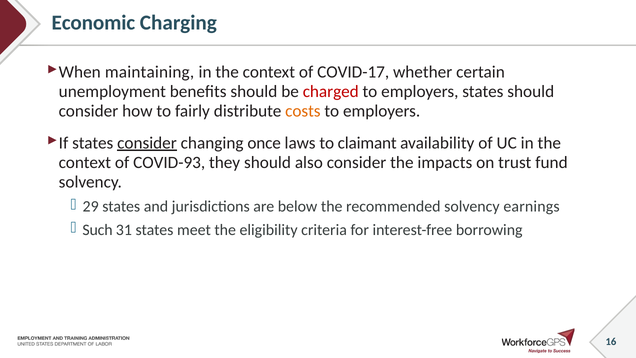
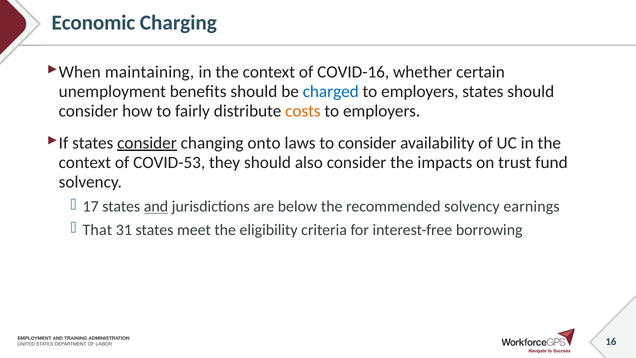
COVID-17: COVID-17 -> COVID-16
charged colour: red -> blue
once: once -> onto
to claimant: claimant -> consider
COVID-93: COVID-93 -> COVID-53
29: 29 -> 17
and underline: none -> present
Such: Such -> That
